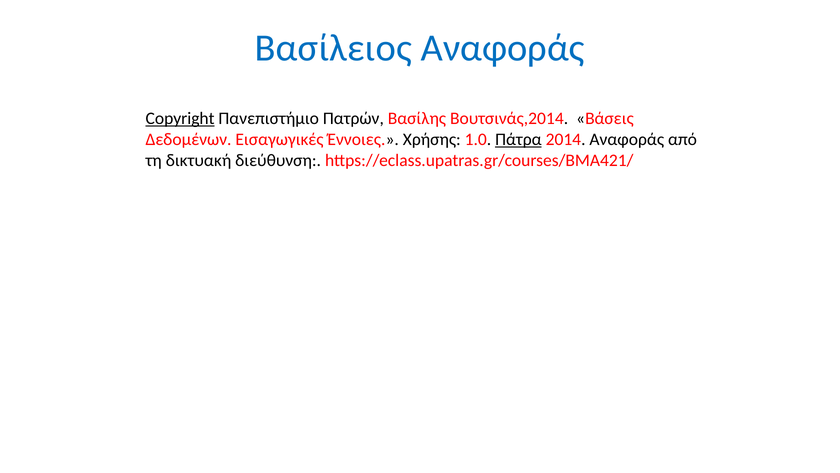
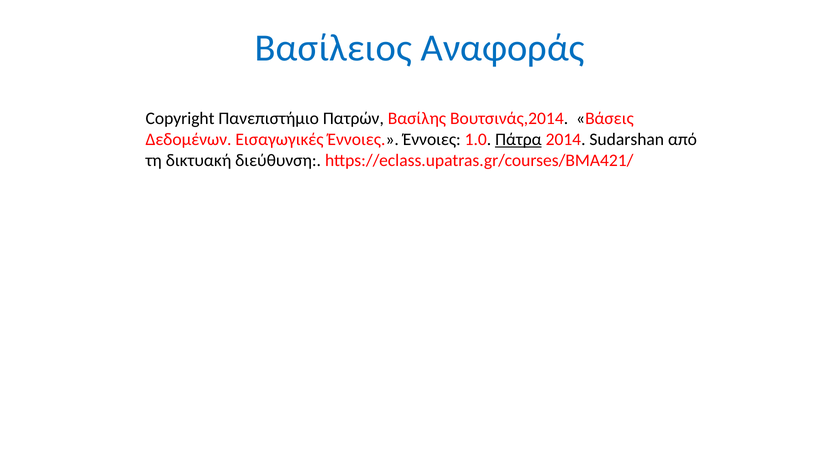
Copyright underline: present -> none
Έννοιες Χρήσης: Χρήσης -> Έννοιες
2014 Αναφοράς: Αναφοράς -> Sudarshan
